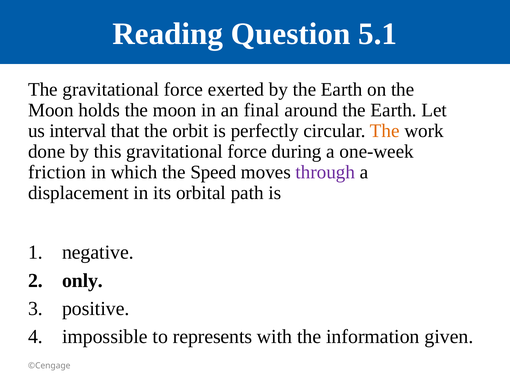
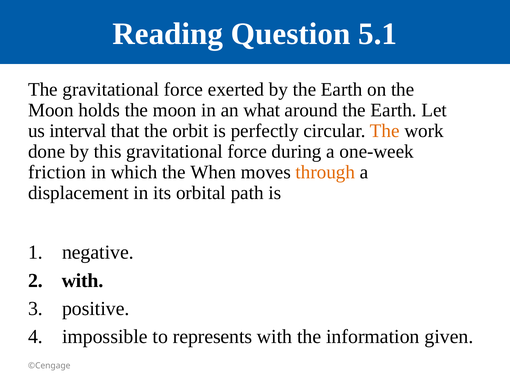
final: final -> what
Speed: Speed -> When
through colour: purple -> orange
only at (82, 280): only -> with
